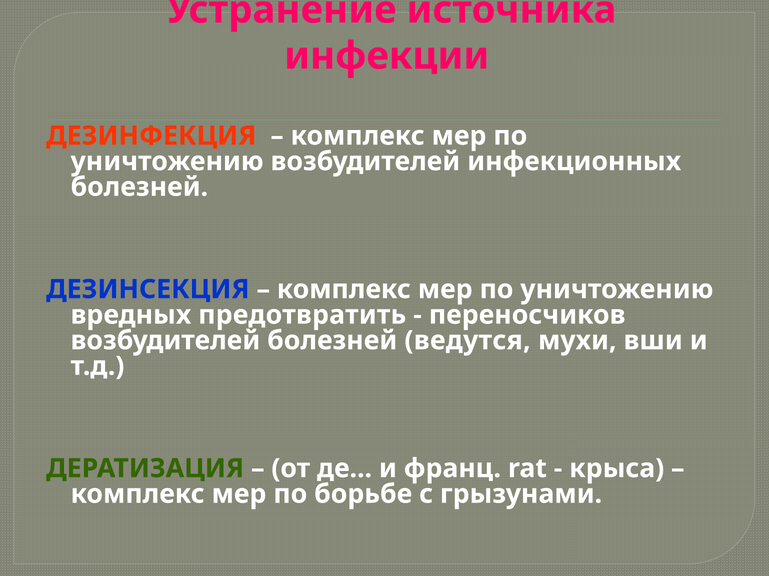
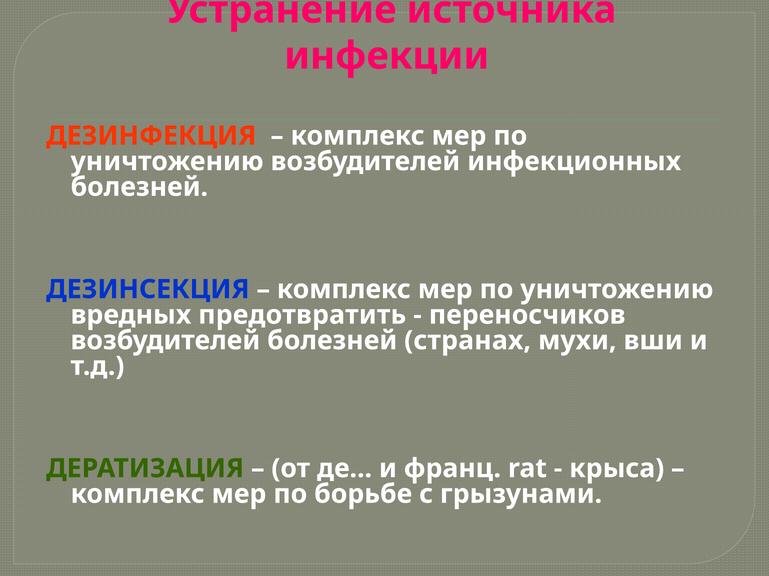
ведутся: ведутся -> странах
